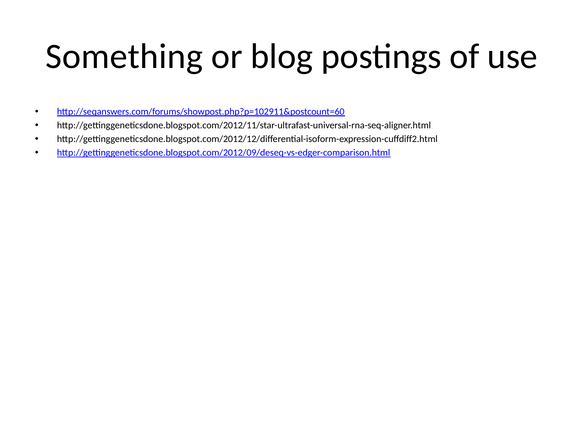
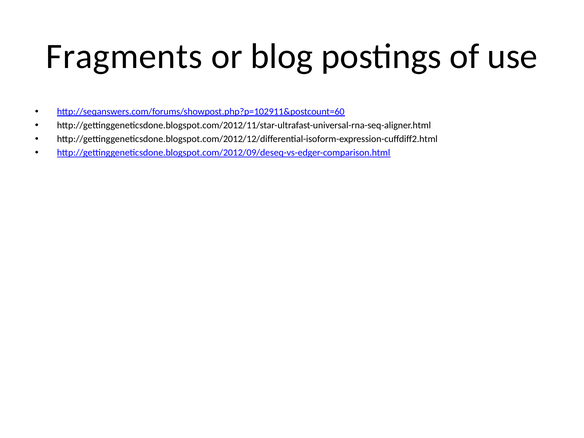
Something: Something -> Fragments
